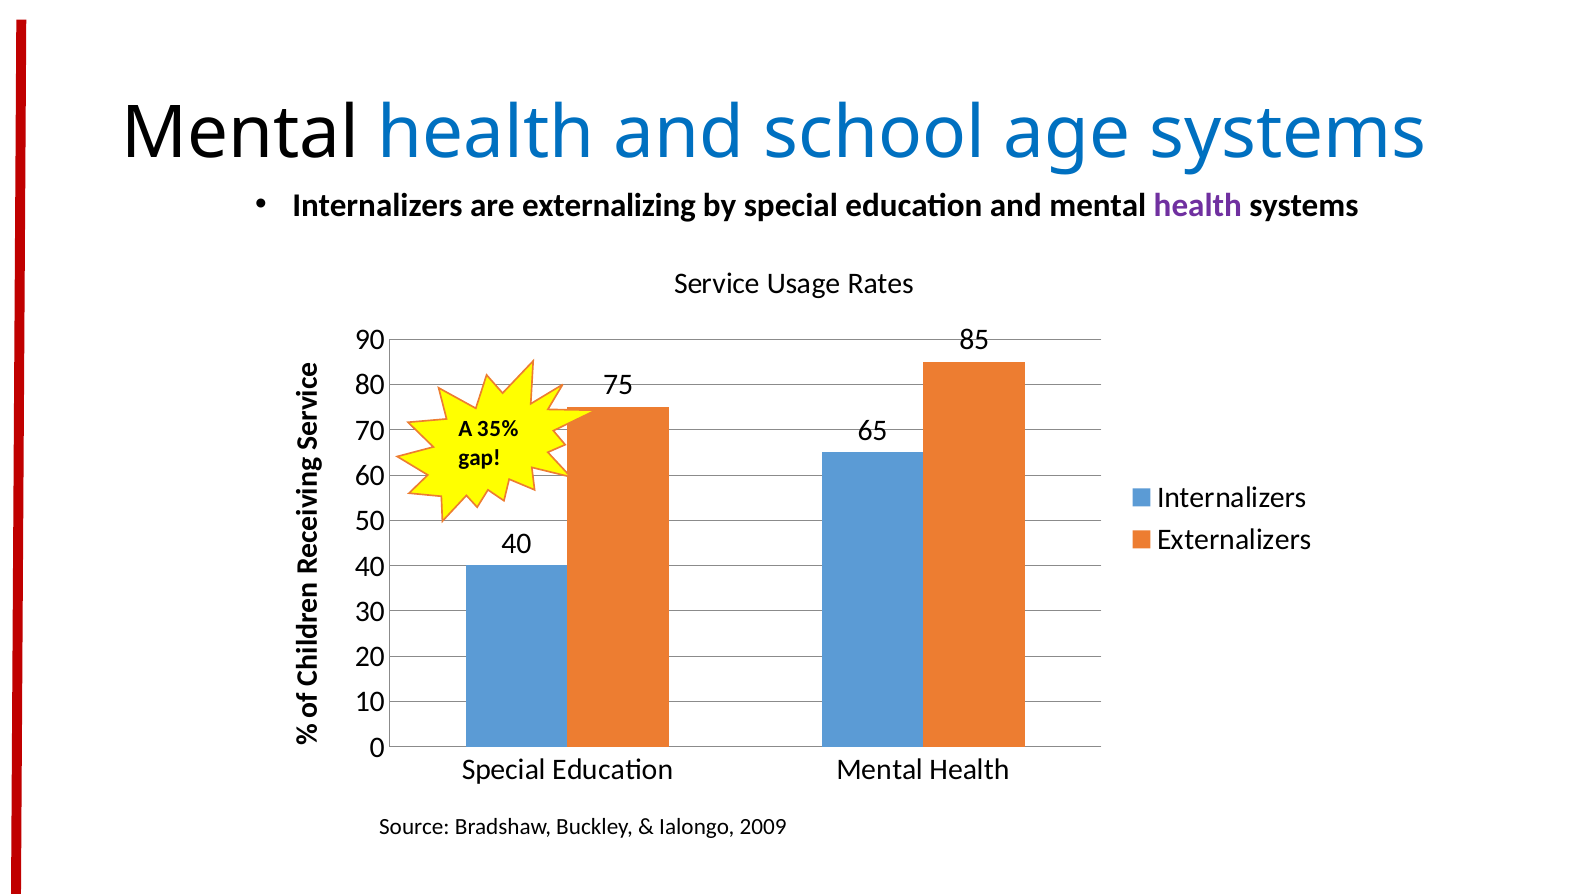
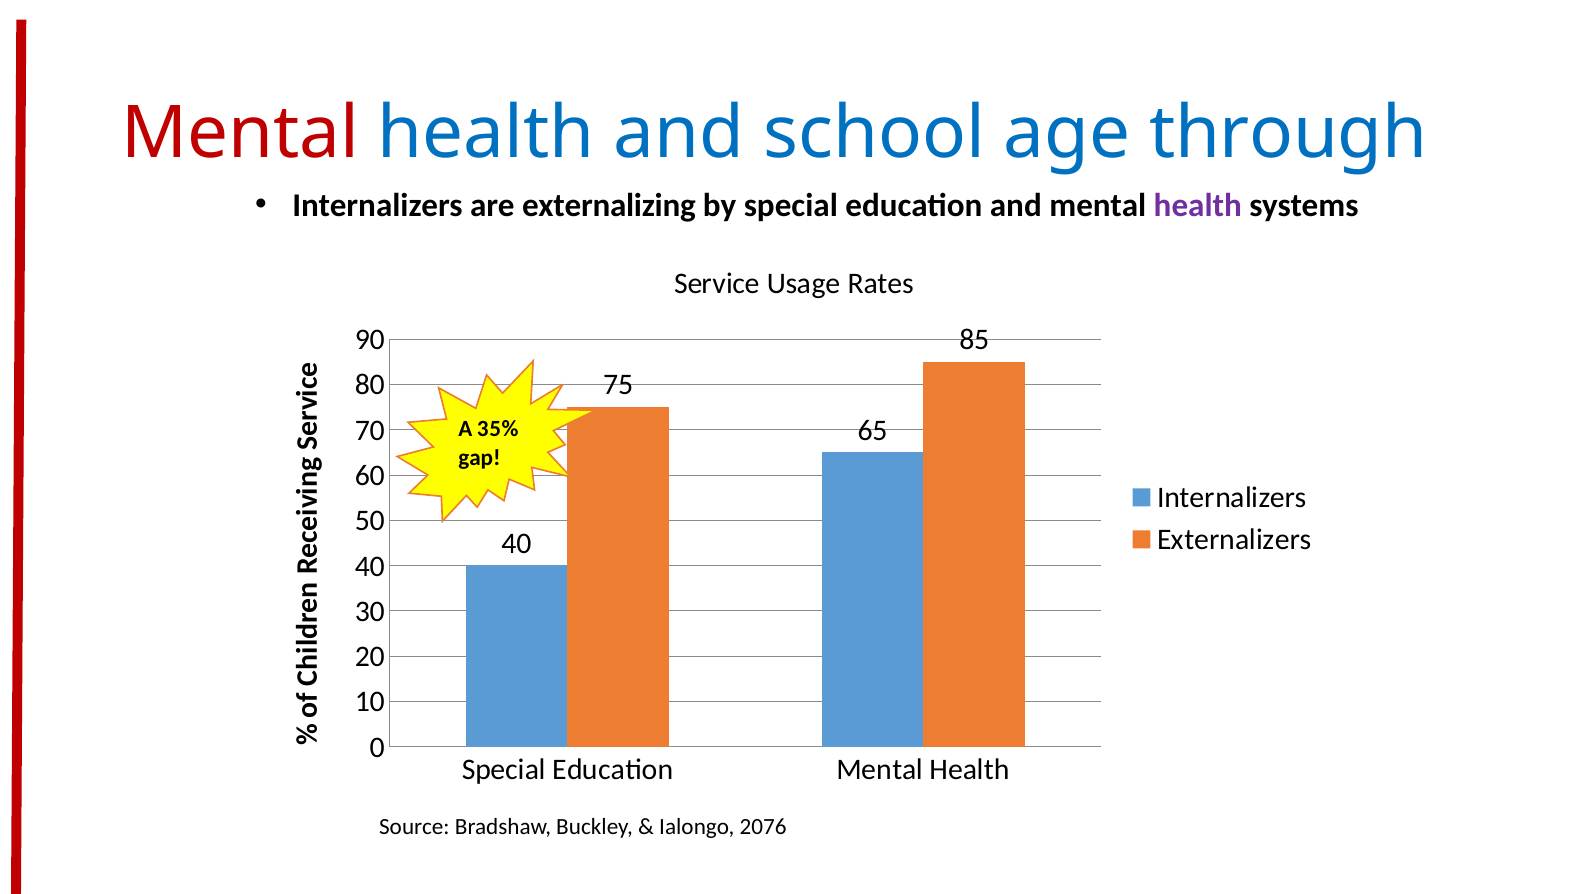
Mental at (240, 134) colour: black -> red
age systems: systems -> through
2009: 2009 -> 2076
